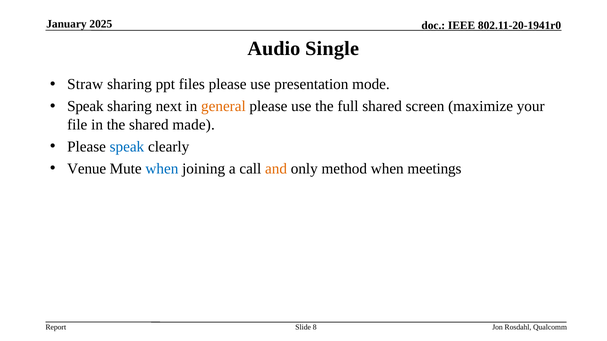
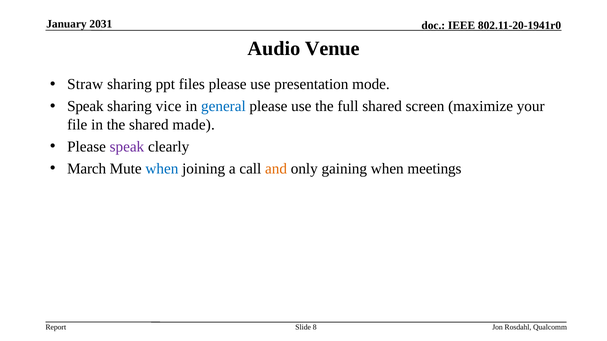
2025: 2025 -> 2031
Single: Single -> Venue
next: next -> vice
general colour: orange -> blue
speak at (127, 147) colour: blue -> purple
Venue: Venue -> March
method: method -> gaining
